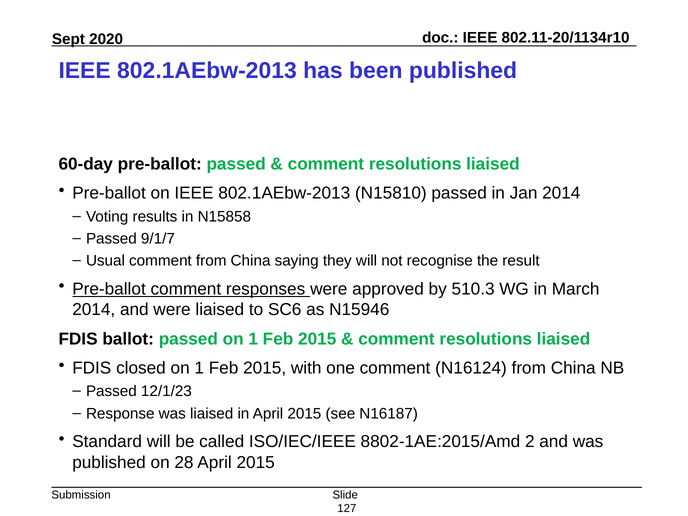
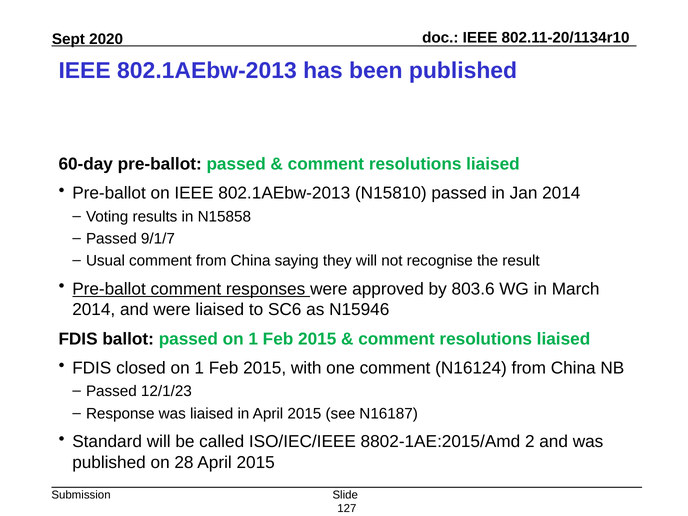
510.3: 510.3 -> 803.6
